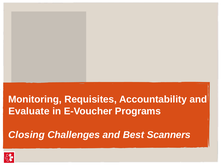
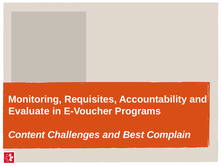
Closing: Closing -> Content
Scanners: Scanners -> Complain
